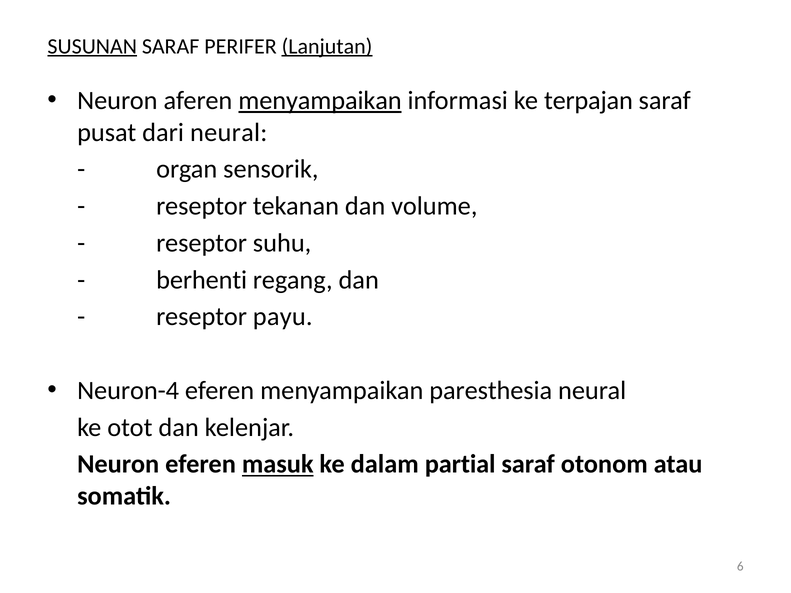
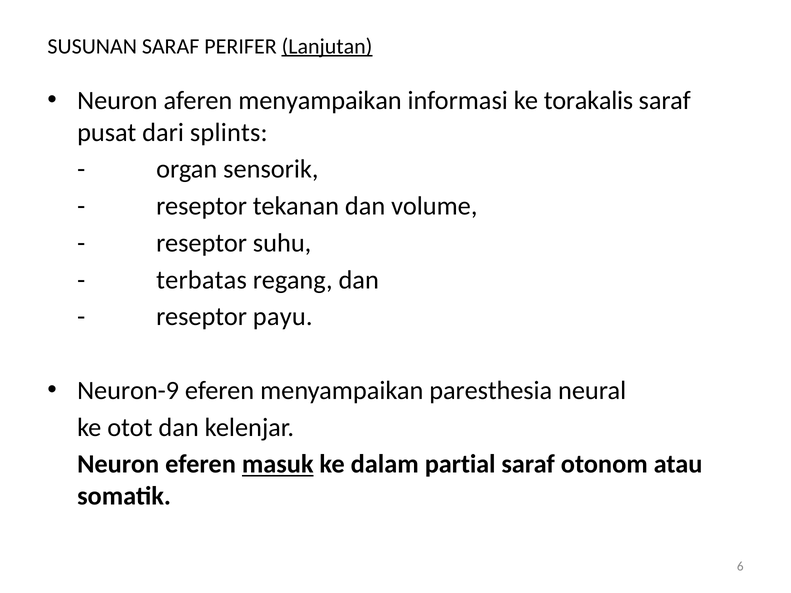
SUSUNAN underline: present -> none
menyampaikan at (320, 101) underline: present -> none
terpajan: terpajan -> torakalis
dari neural: neural -> splints
berhenti: berhenti -> terbatas
Neuron-4: Neuron-4 -> Neuron-9
